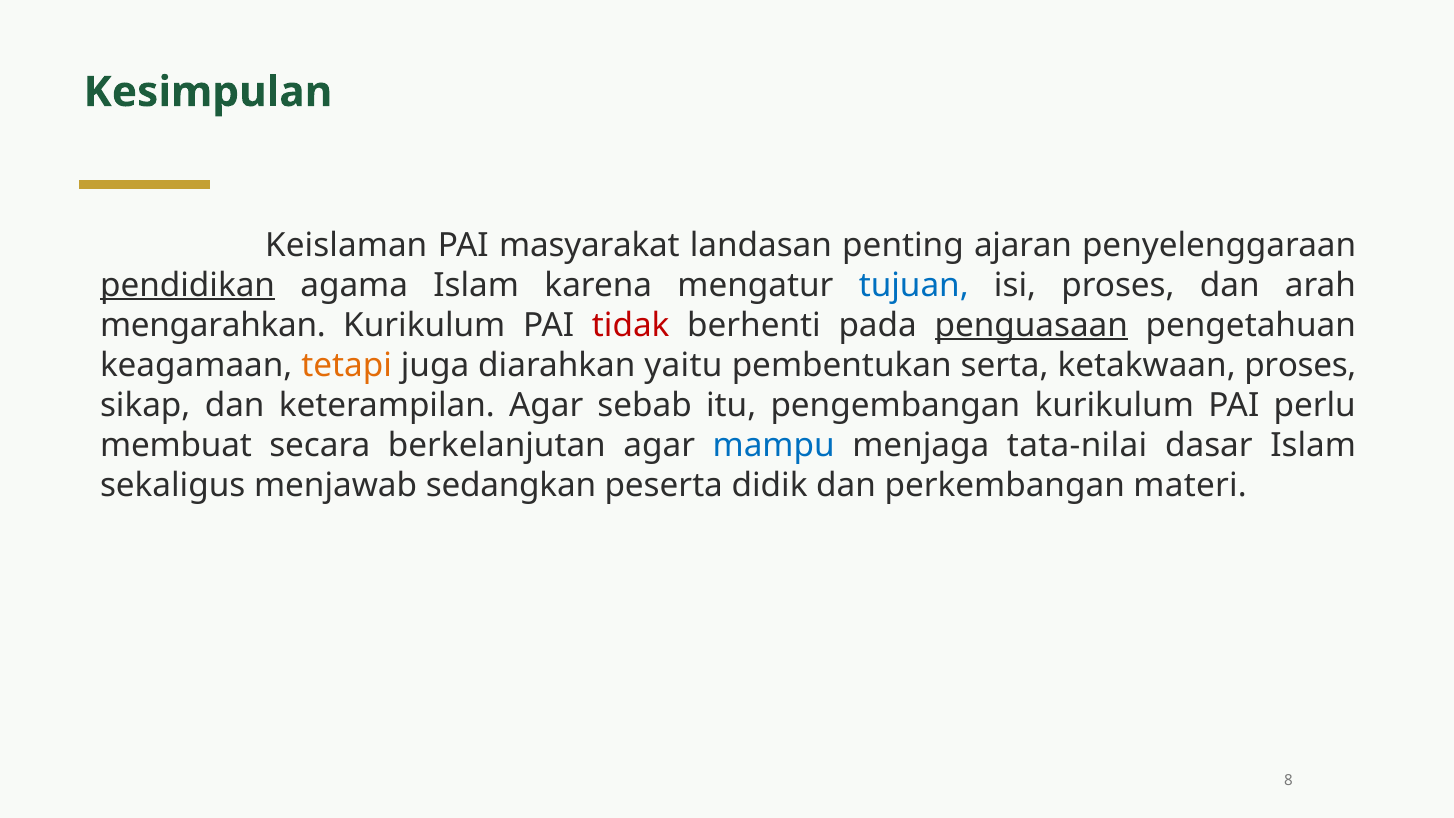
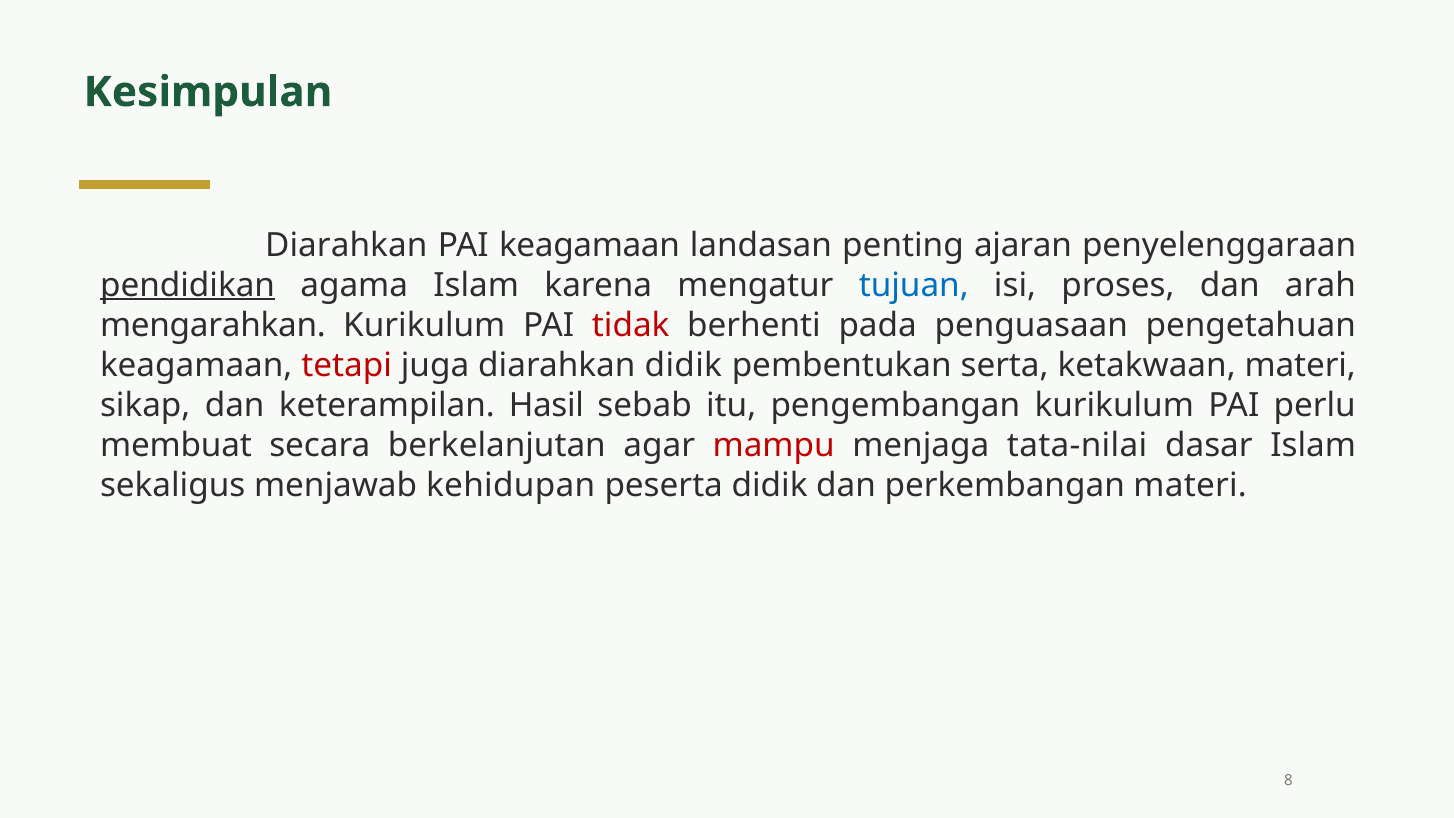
Keislaman at (346, 245): Keislaman -> Diarahkan
PAI masyarakat: masyarakat -> keagamaan
penguasaan underline: present -> none
tetapi colour: orange -> red
diarahkan yaitu: yaitu -> didik
ketakwaan proses: proses -> materi
keterampilan Agar: Agar -> Hasil
mampu colour: blue -> red
sedangkan: sedangkan -> kehidupan
